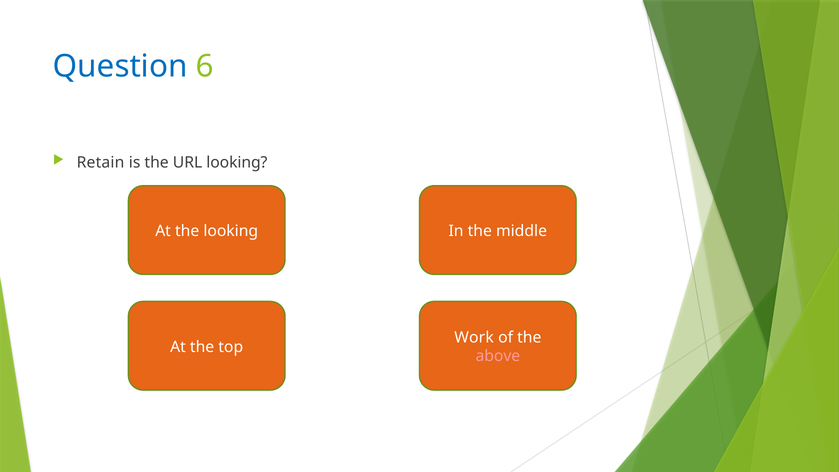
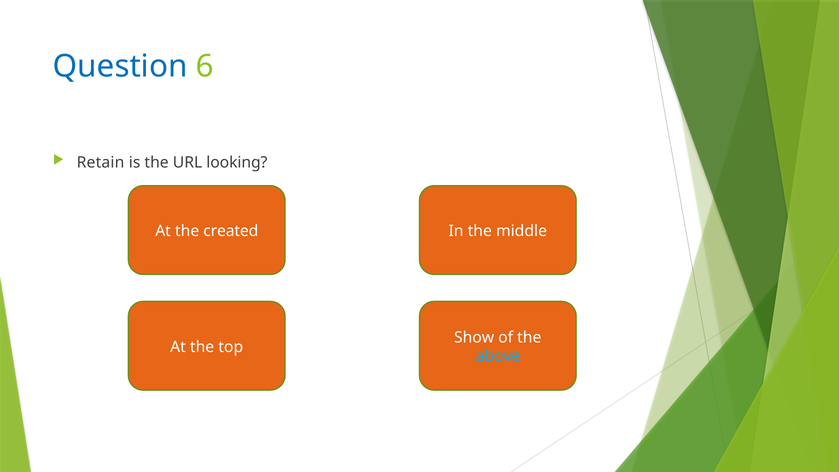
the looking: looking -> created
Work: Work -> Show
above colour: pink -> light blue
